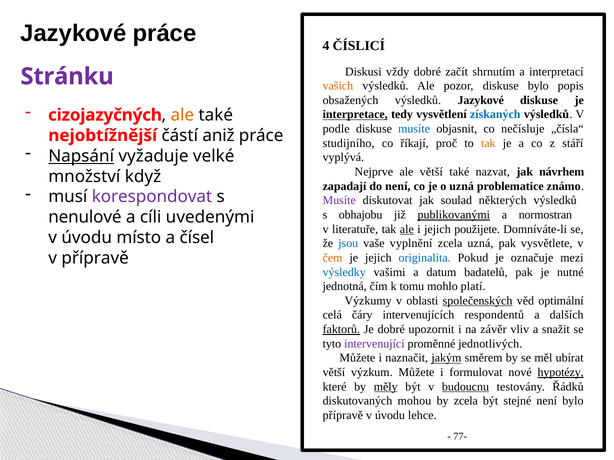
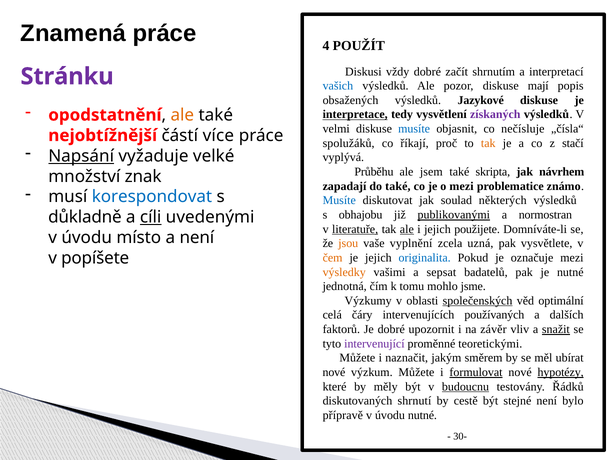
Jazykové at (73, 33): Jazykové -> Znamená
ČÍSLICÍ: ČÍSLICÍ -> POUŽÍT
vašich colour: orange -> blue
diskuse bylo: bylo -> mají
cizojazyčných: cizojazyčných -> opodstatnění
získaných colour: blue -> purple
podle: podle -> velmi
aniž: aniž -> více
studijního: studijního -> spolužáků
stáří: stáří -> stačí
Nejprve: Nejprve -> Průběhu
ale větší: větší -> jsem
nazvat: nazvat -> skripta
když: když -> znak
do není: není -> také
o uzná: uzná -> mezi
korespondovat colour: purple -> blue
Musíte at (339, 201) colour: purple -> blue
nenulové: nenulové -> důkladně
cíli underline: none -> present
literatuře underline: none -> present
a čísel: čísel -> není
jsou colour: blue -> orange
v přípravě: přípravě -> popíšete
výsledky colour: blue -> orange
datum: datum -> sepsat
platí: platí -> jsme
respondentů: respondentů -> používaných
faktorů underline: present -> none
snažit underline: none -> present
jednotlivých: jednotlivých -> teoretickými
jakým underline: present -> none
větší at (334, 373): větší -> nové
formulovat underline: none -> present
měly underline: present -> none
mohou: mohou -> shrnutí
by zcela: zcela -> cestě
úvodu lehce: lehce -> nutné
77-: 77- -> 30-
